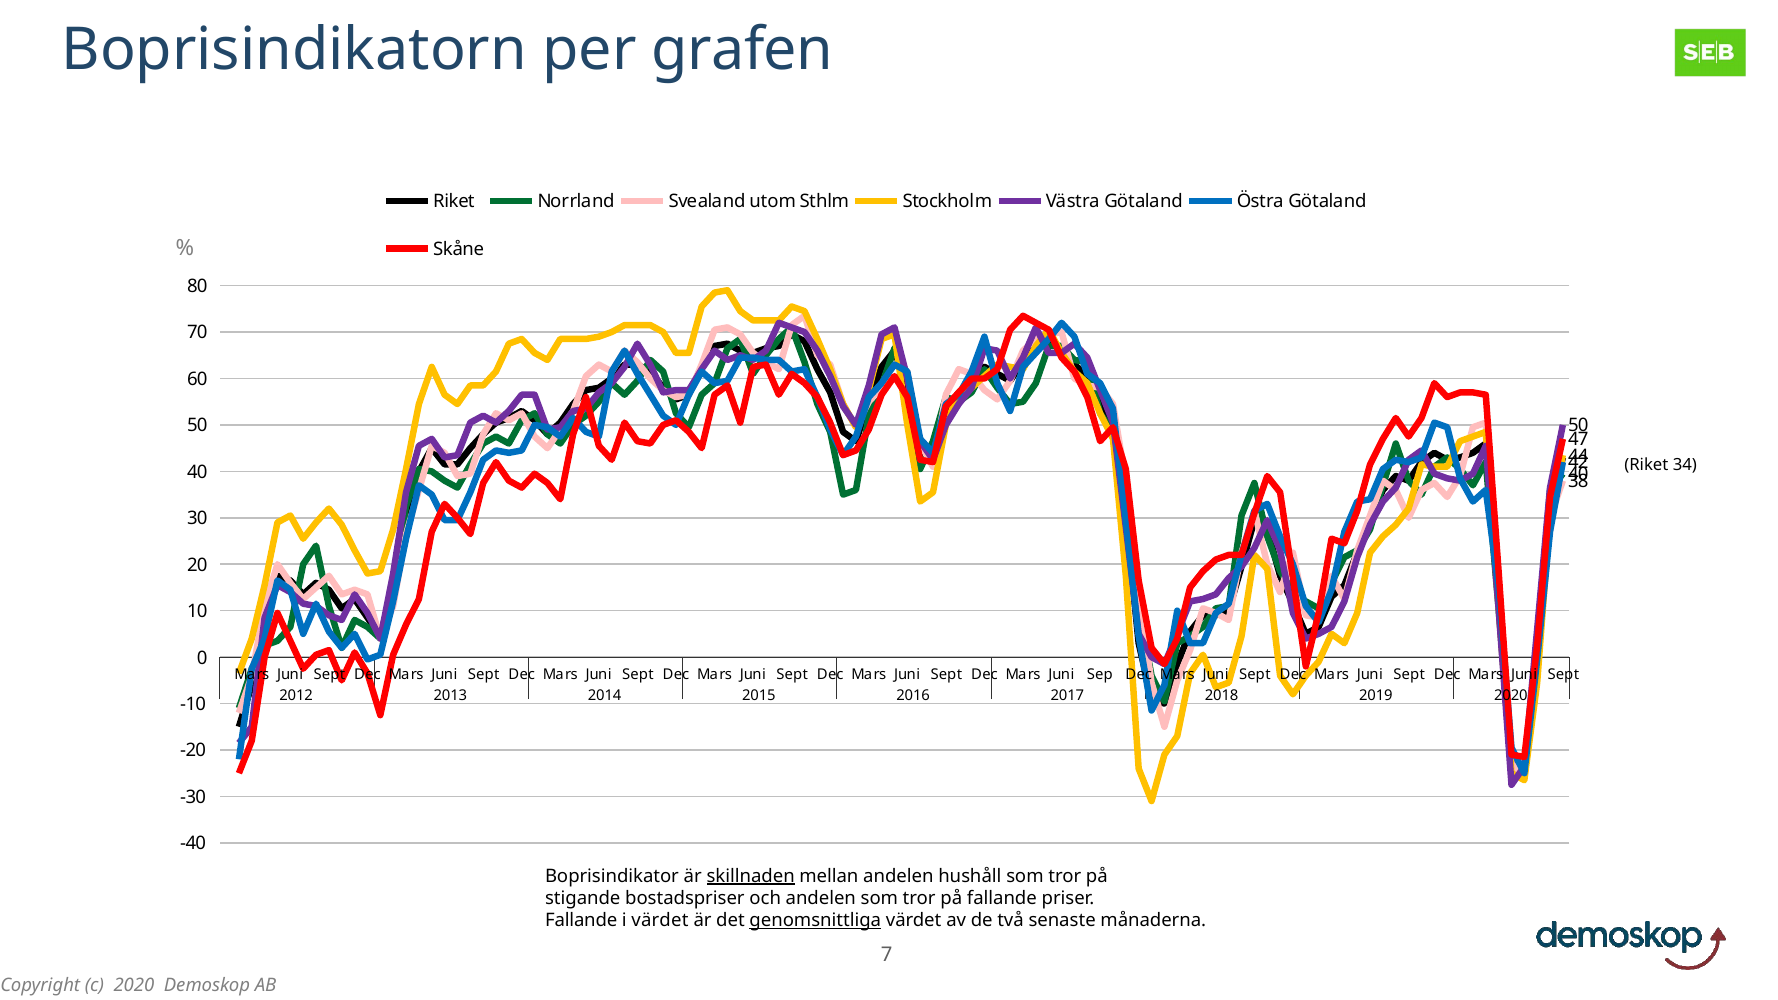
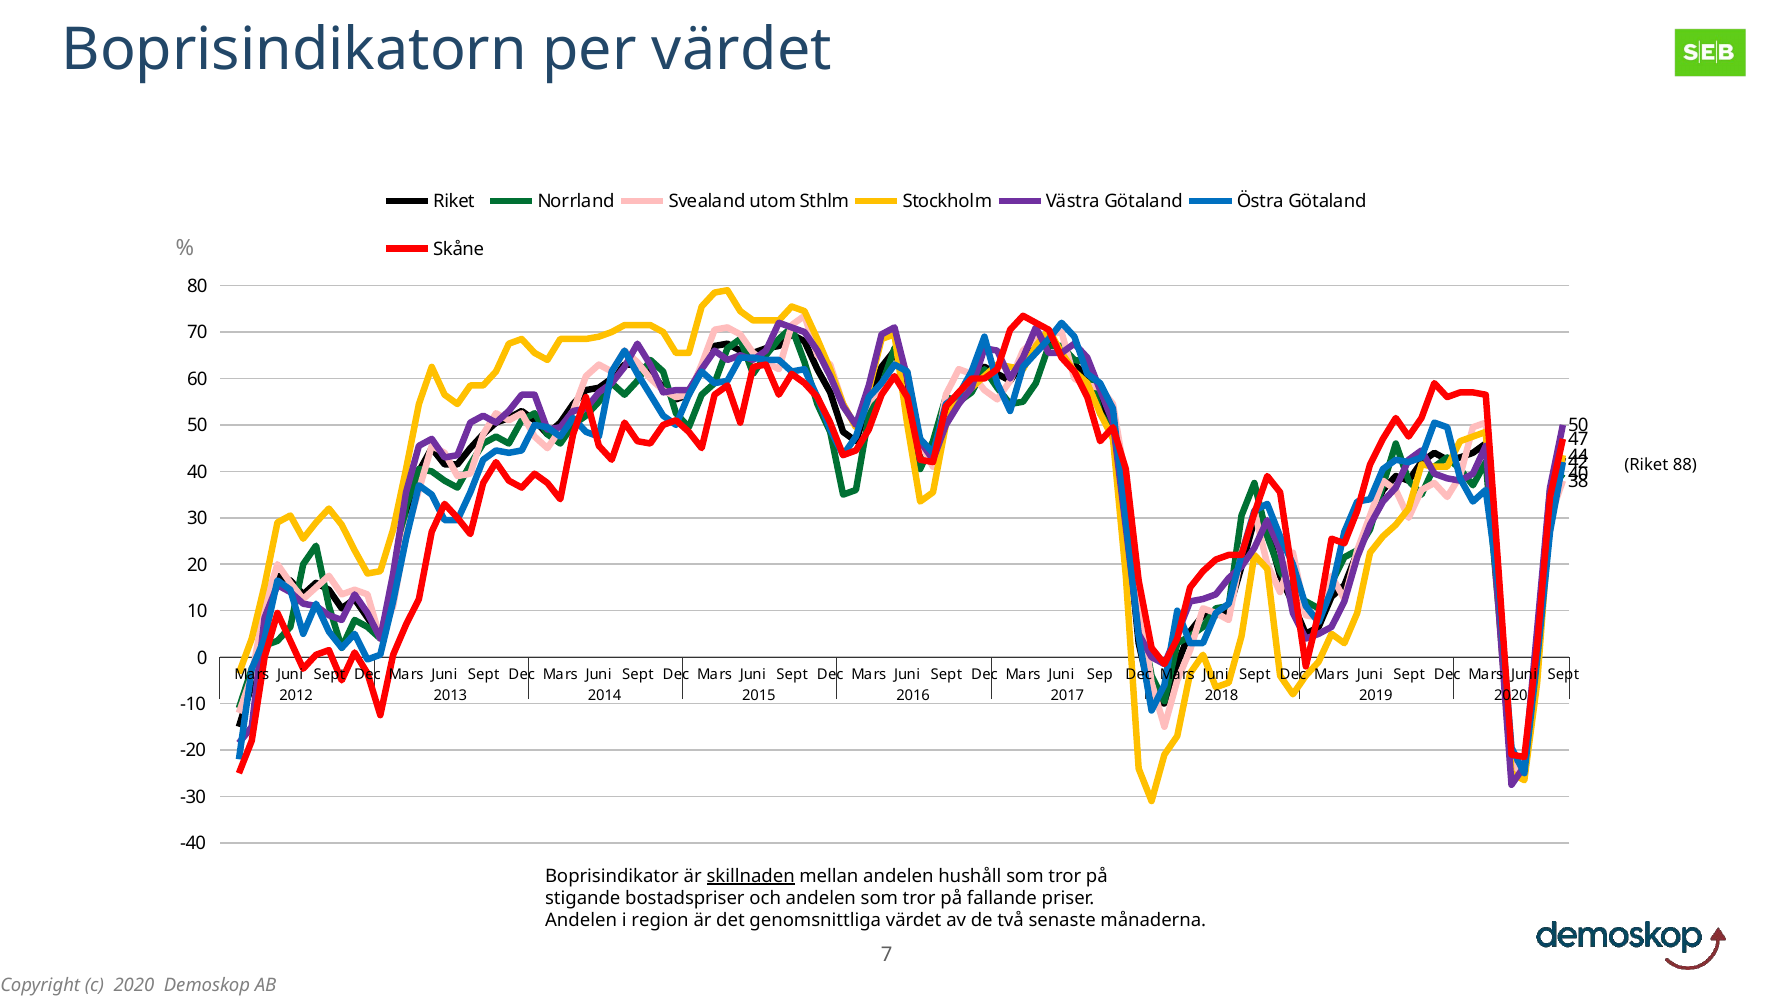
per grafen: grafen -> värdet
34: 34 -> 88
Fallande at (581, 921): Fallande -> Andelen
i värdet: värdet -> region
genomsnittliga underline: present -> none
